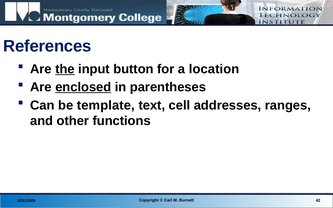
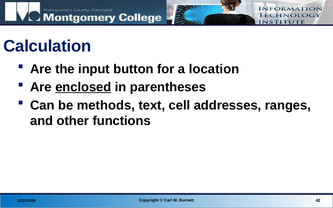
References: References -> Calculation
the underline: present -> none
template: template -> methods
